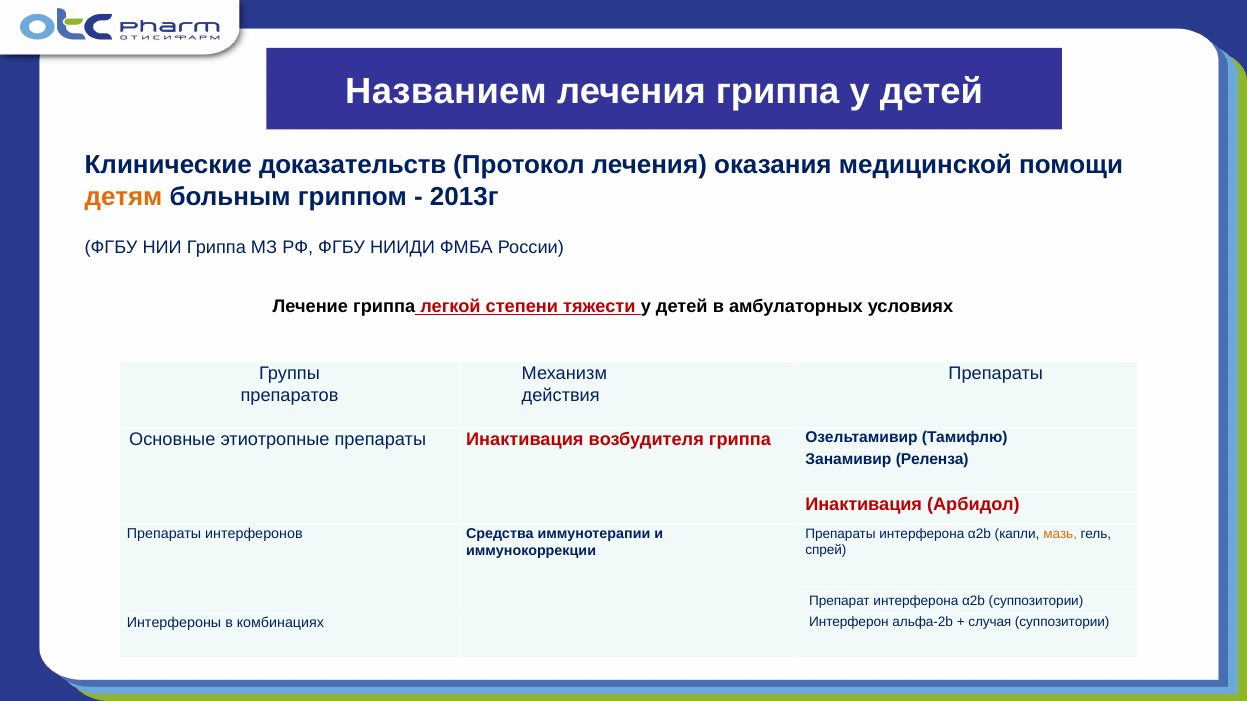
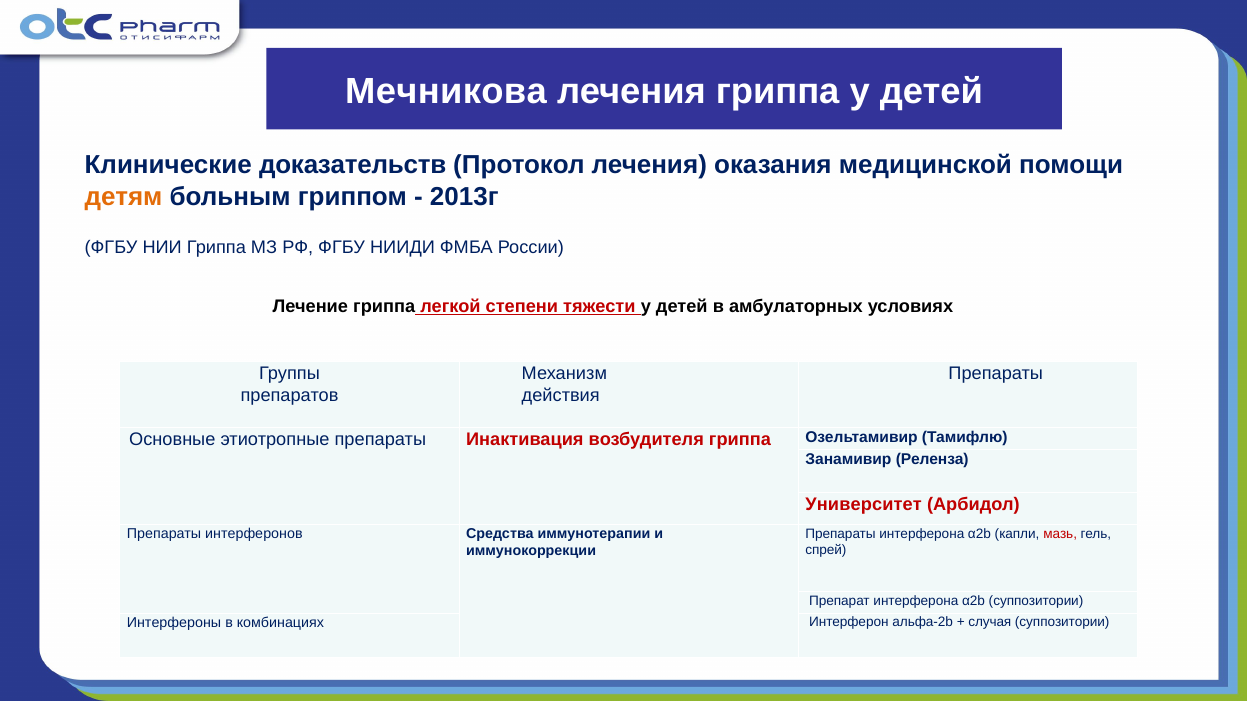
Названием: Названием -> Мечникова
Инактивация at (864, 505): Инактивация -> Университет
мазь colour: orange -> red
